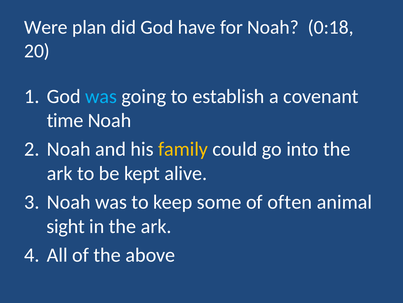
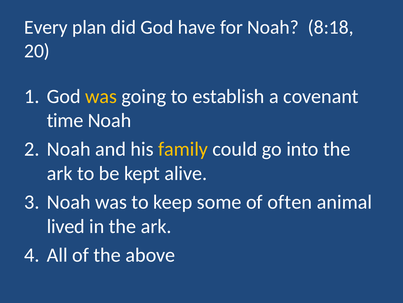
Were: Were -> Every
0:18: 0:18 -> 8:18
was at (101, 96) colour: light blue -> yellow
sight: sight -> lived
